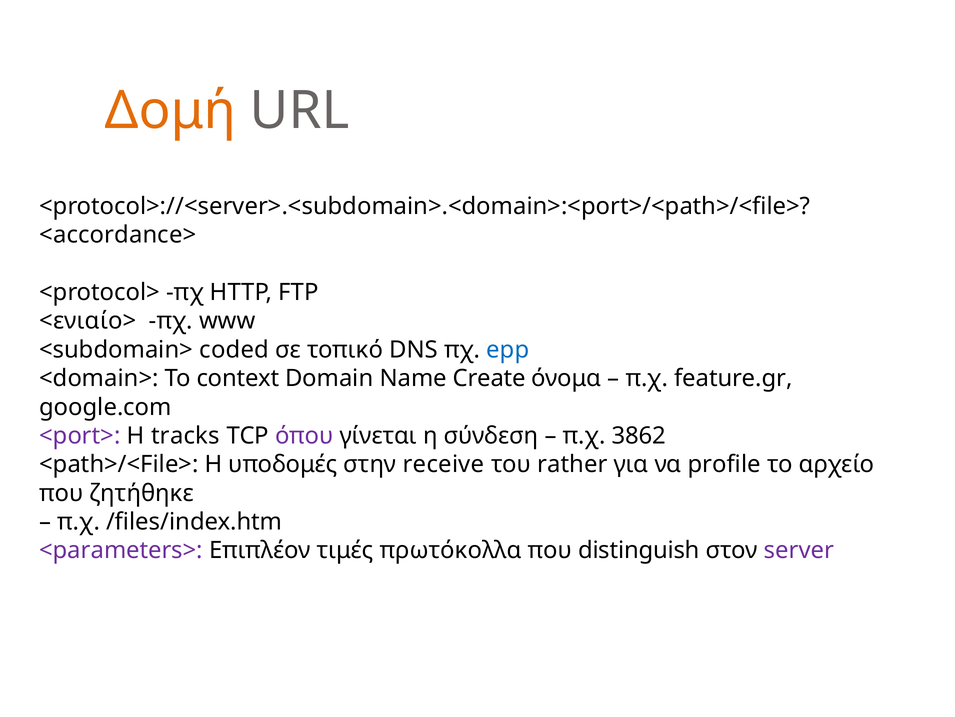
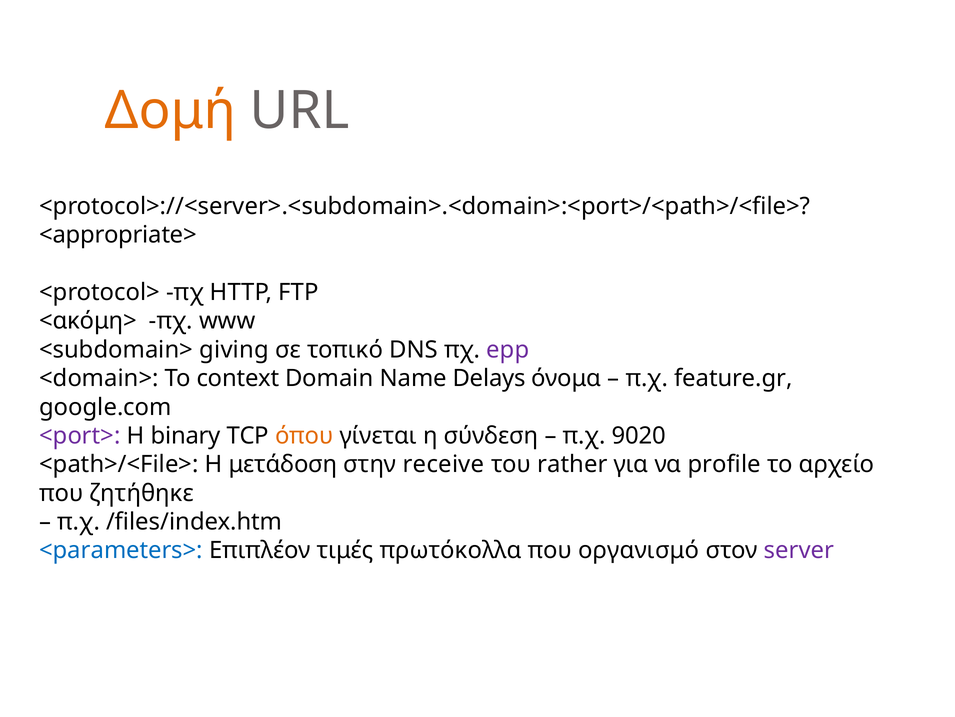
<accordance>: <accordance> -> <appropriate>
<ενιαίο>: <ενιαίο> -> <ακόμη>
coded: coded -> giving
epp colour: blue -> purple
Create: Create -> Delays
tracks: tracks -> binary
όπου colour: purple -> orange
3862: 3862 -> 9020
υποδομές: υποδομές -> μετάδοση
<parameters> colour: purple -> blue
distinguish: distinguish -> οργανισμό
